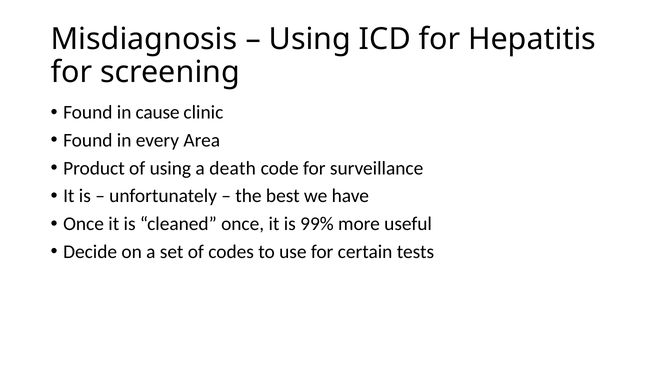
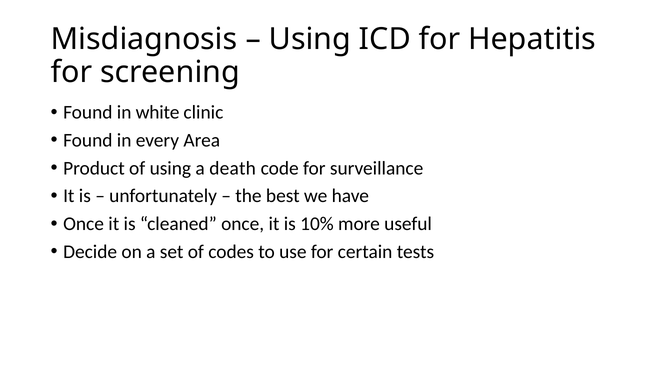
cause: cause -> white
99%: 99% -> 10%
